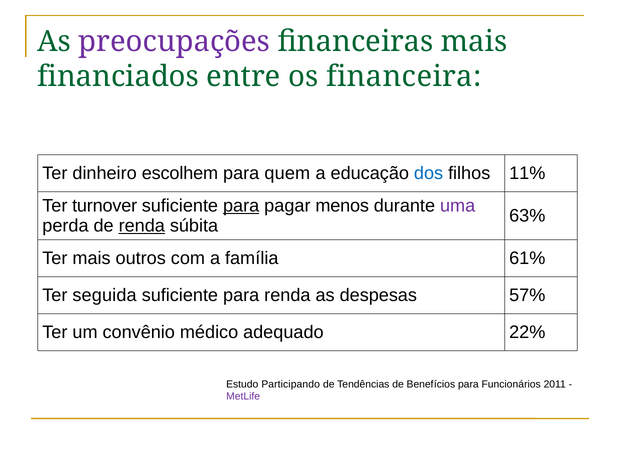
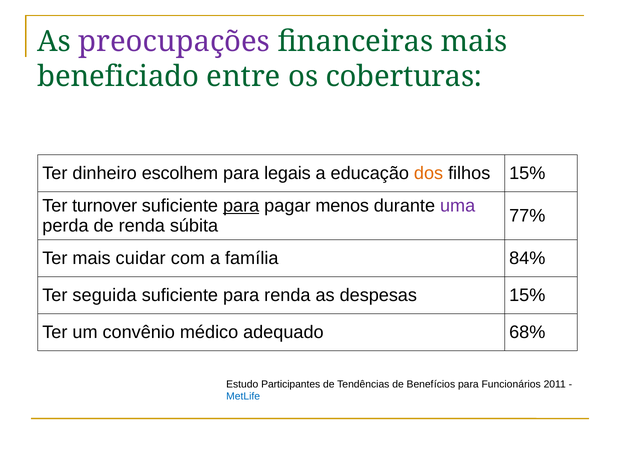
financiados: financiados -> beneficiado
financeira: financeira -> coberturas
quem: quem -> legais
dos colour: blue -> orange
filhos 11%: 11% -> 15%
63%: 63% -> 77%
renda at (142, 226) underline: present -> none
outros: outros -> cuidar
61%: 61% -> 84%
despesas 57%: 57% -> 15%
22%: 22% -> 68%
Participando: Participando -> Participantes
MetLife colour: purple -> blue
